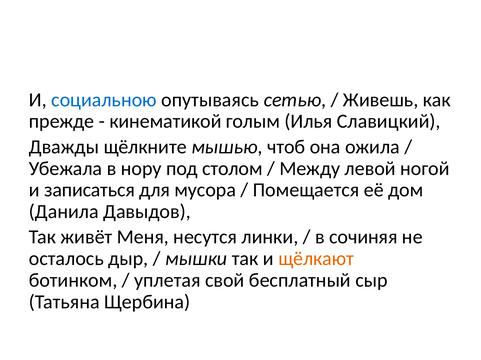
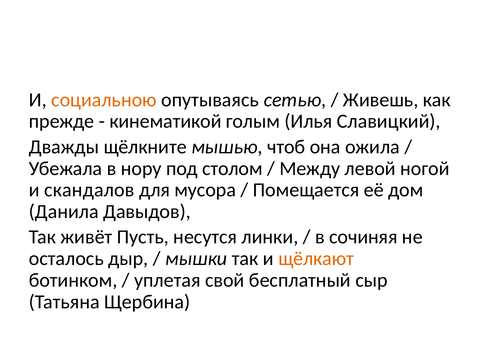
социальною colour: blue -> orange
записаться: записаться -> скандалов
Меня: Меня -> Пусть
